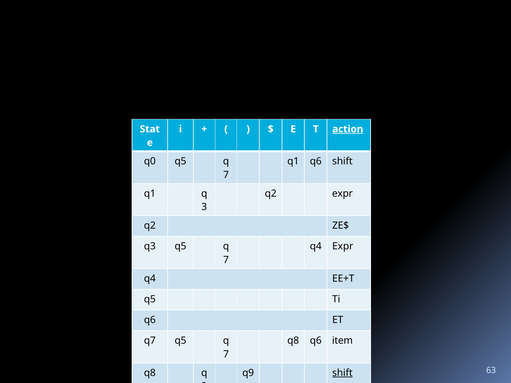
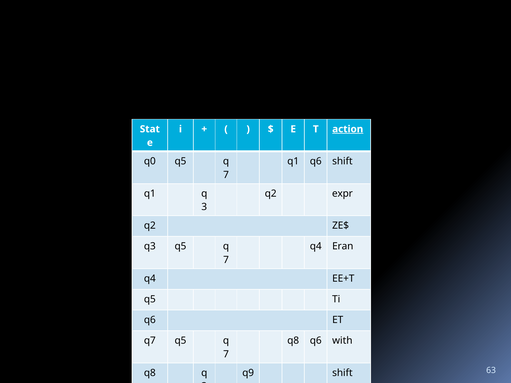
q4 Expr: Expr -> Eran
item: item -> with
shift at (342, 373) underline: present -> none
